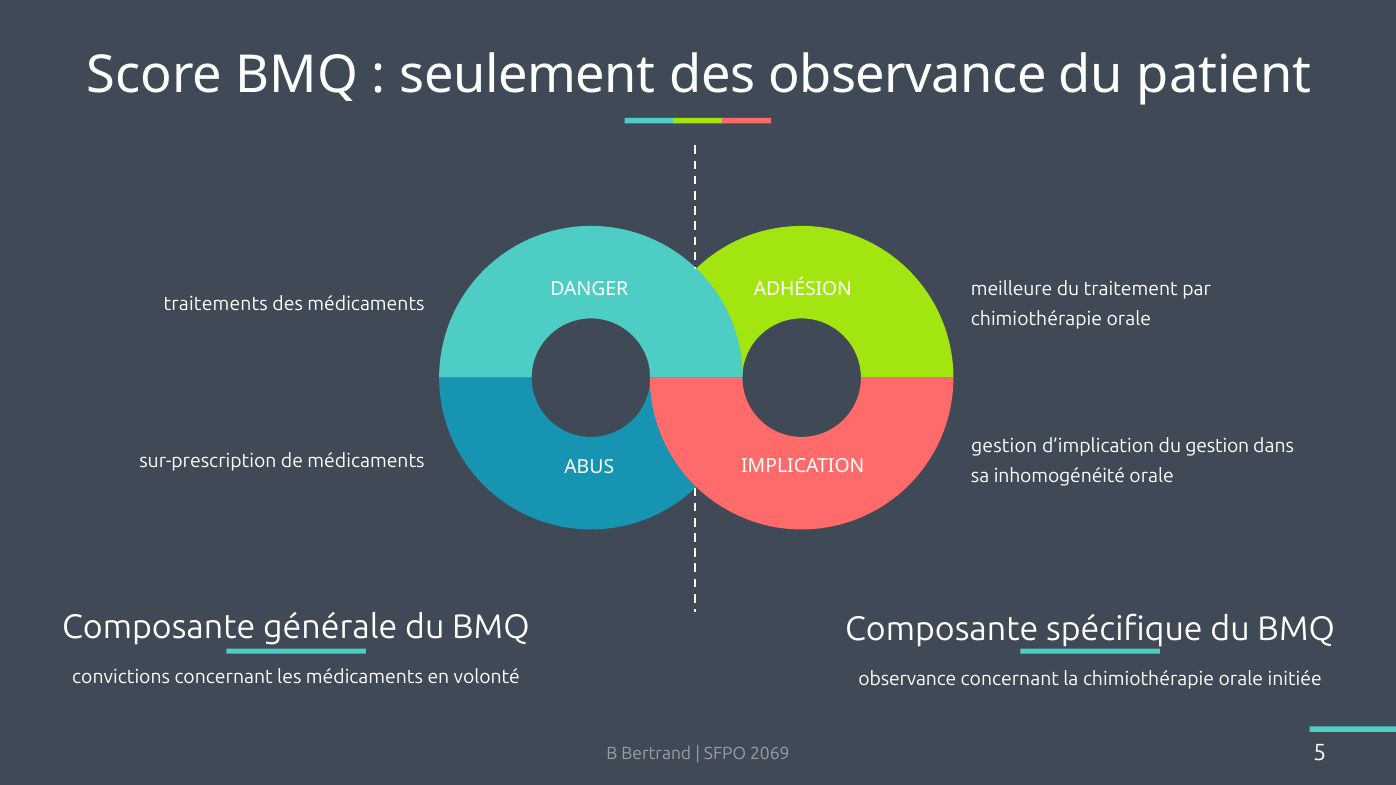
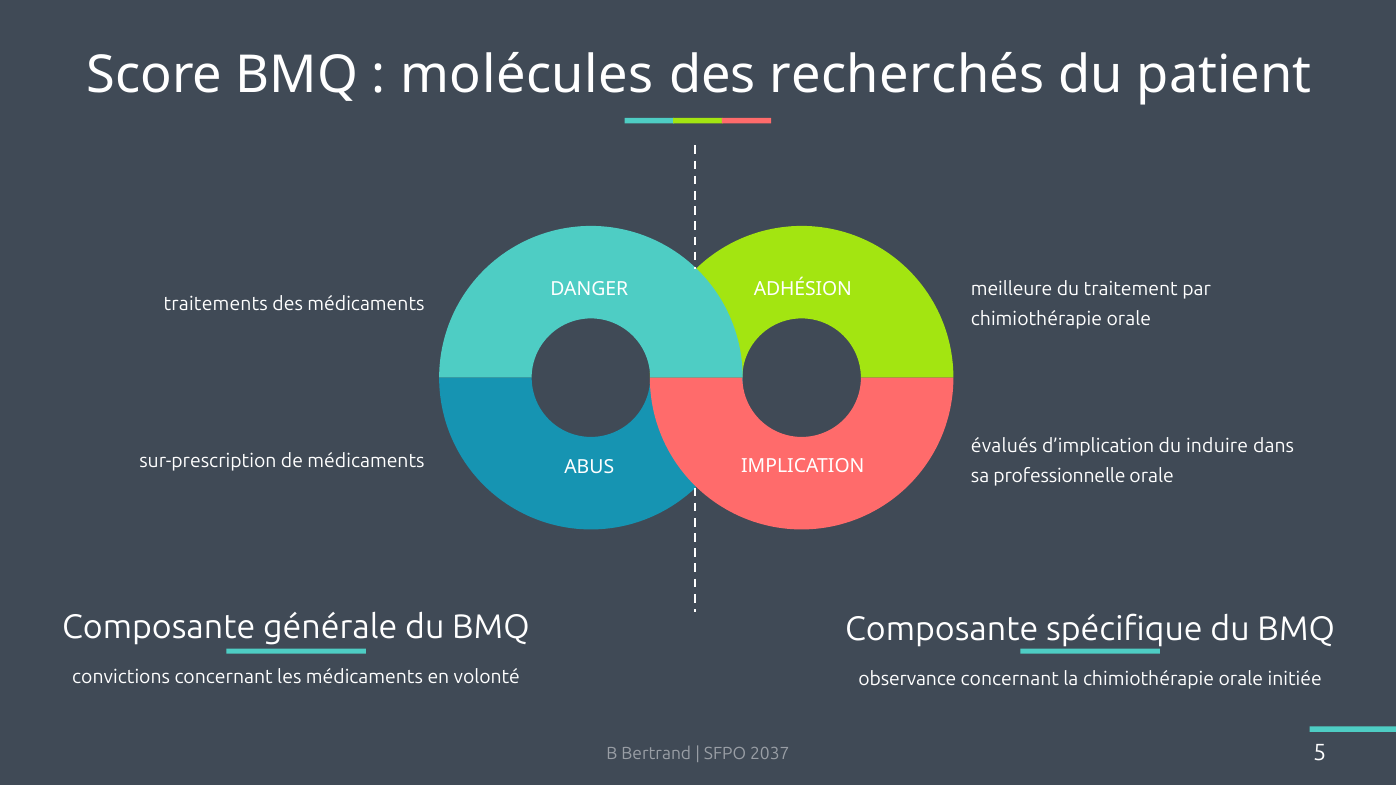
seulement: seulement -> molécules
des observance: observance -> recherchés
gestion at (1004, 446): gestion -> évalués
du gestion: gestion -> induire
inhomogénéité: inhomogénéité -> professionnelle
2069: 2069 -> 2037
